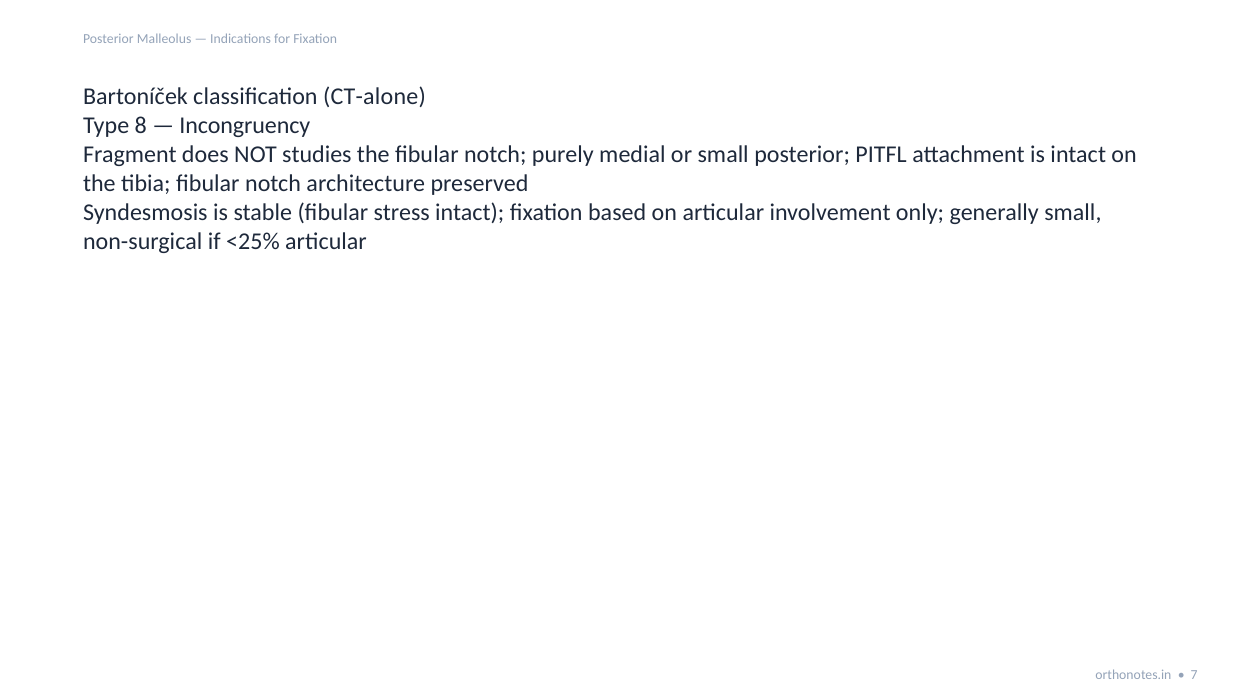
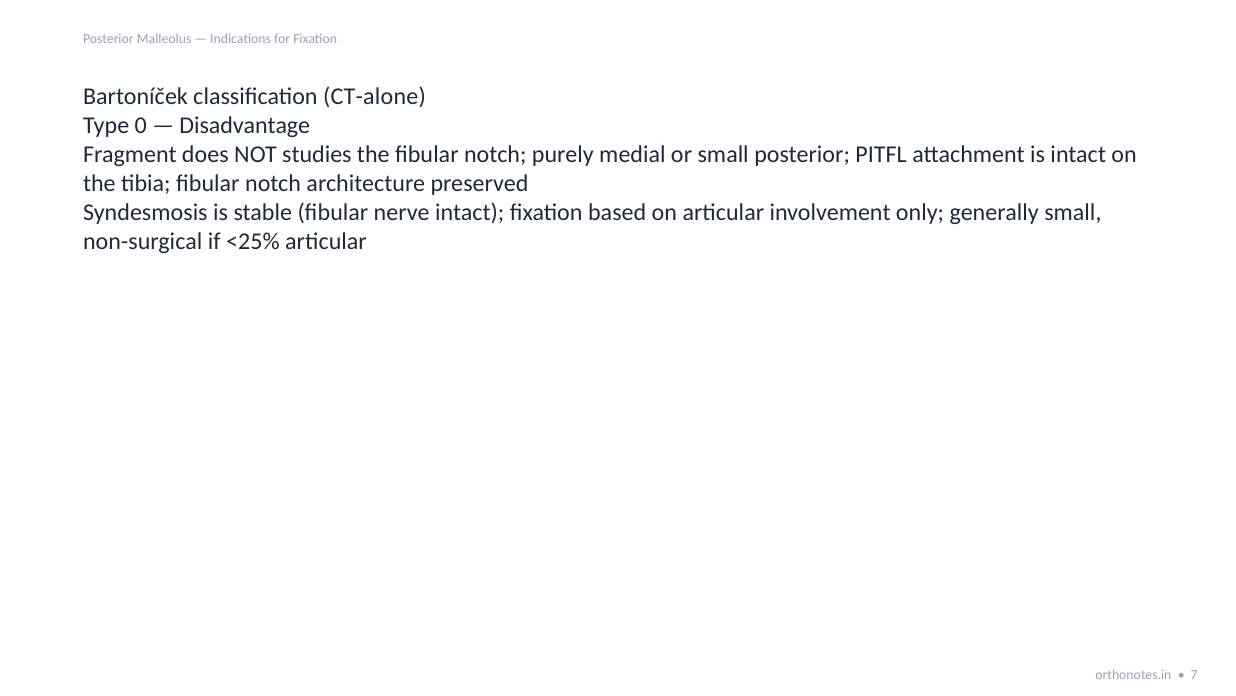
8: 8 -> 0
Incongruency: Incongruency -> Disadvantage
stress: stress -> nerve
